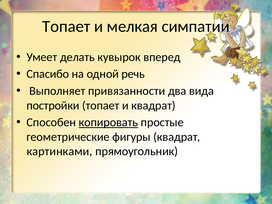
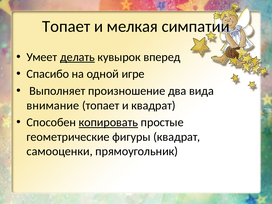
делать underline: none -> present
речь: речь -> игре
привязанности: привязанности -> произношение
постройки: постройки -> внимание
картинками: картинками -> самооценки
